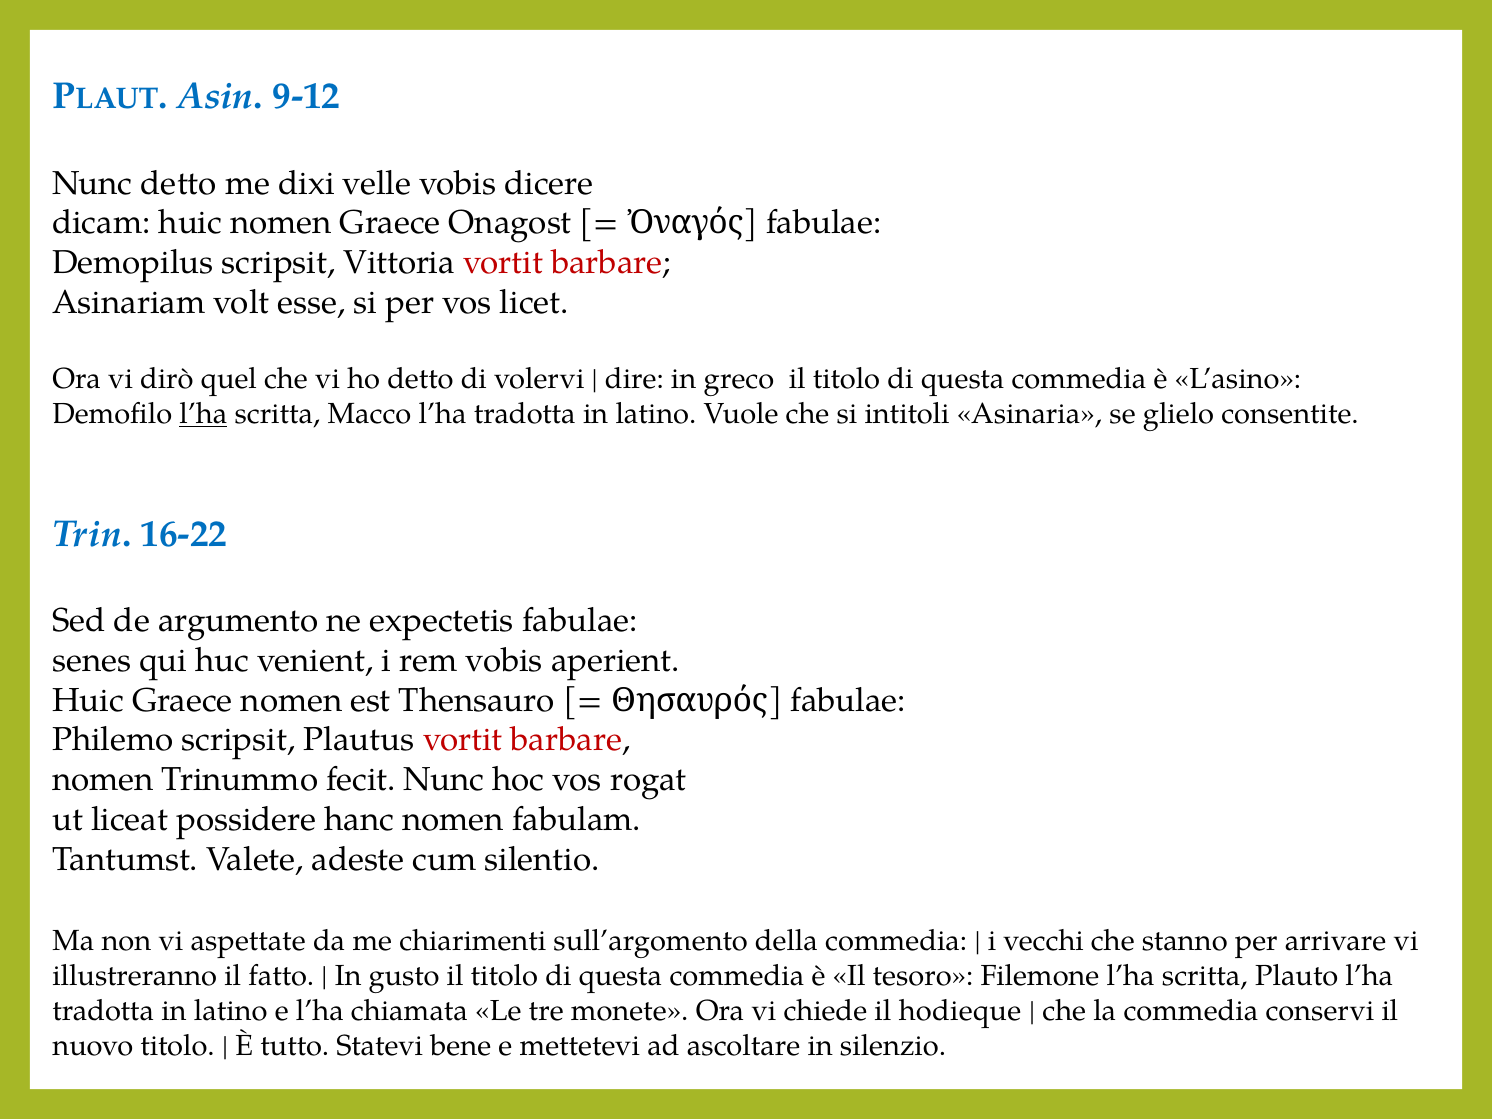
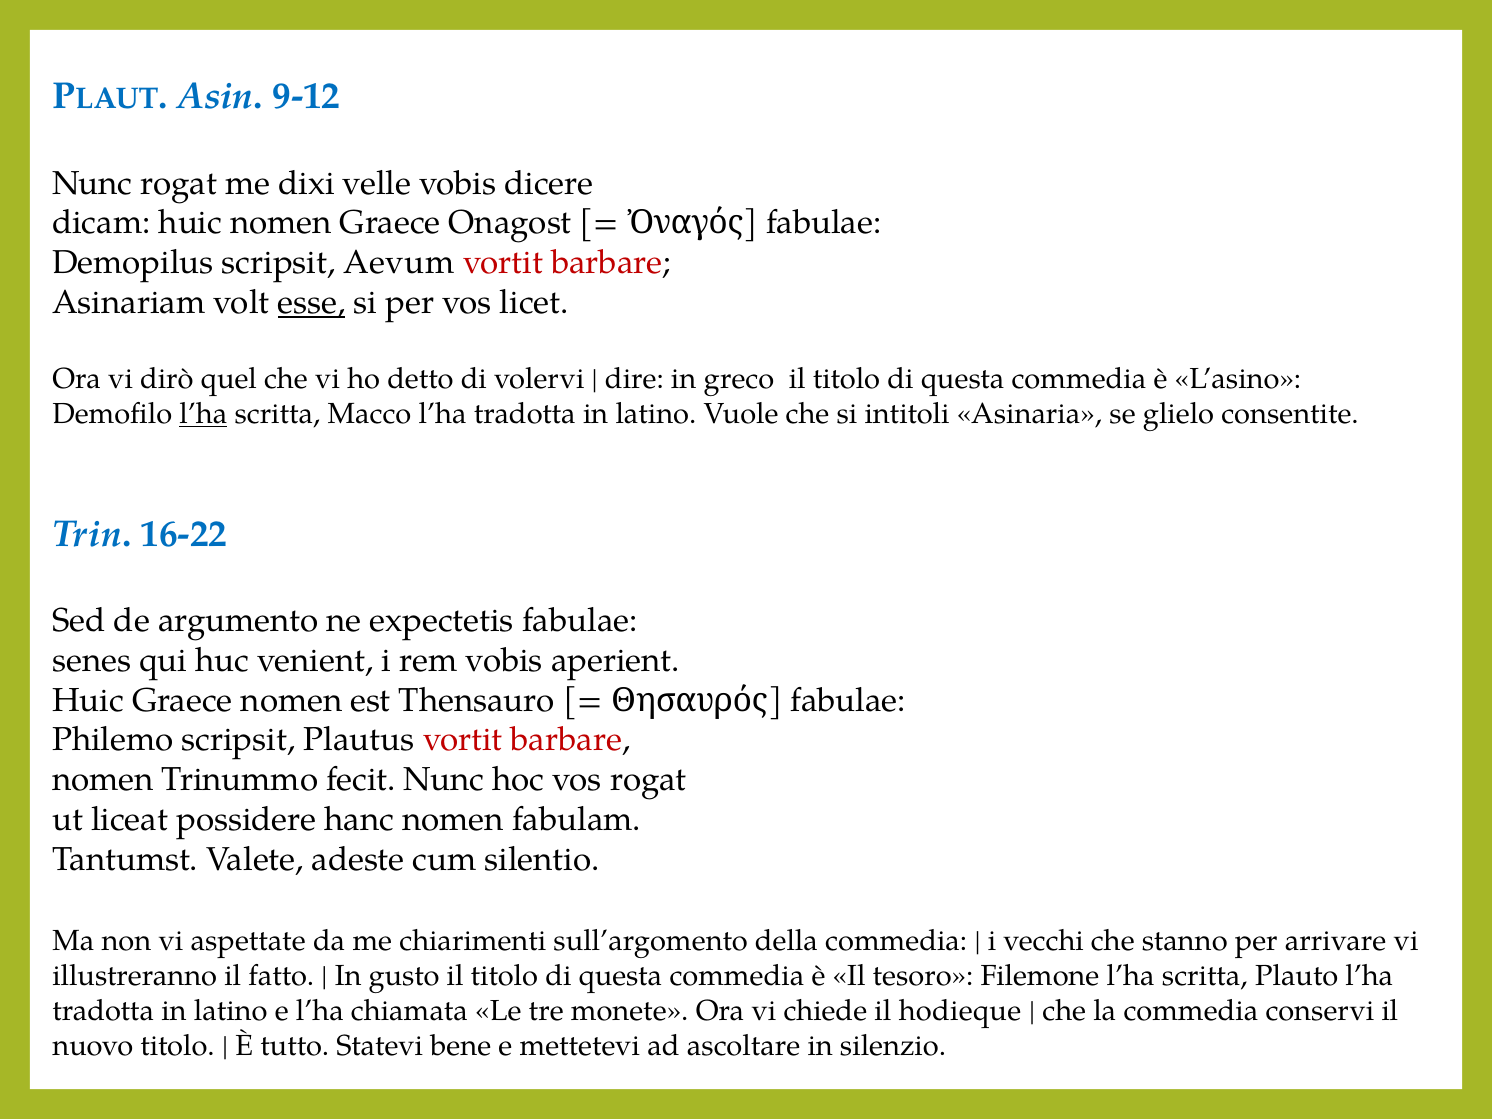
Nunc detto: detto -> rogat
Vittoria: Vittoria -> Aevum
esse underline: none -> present
